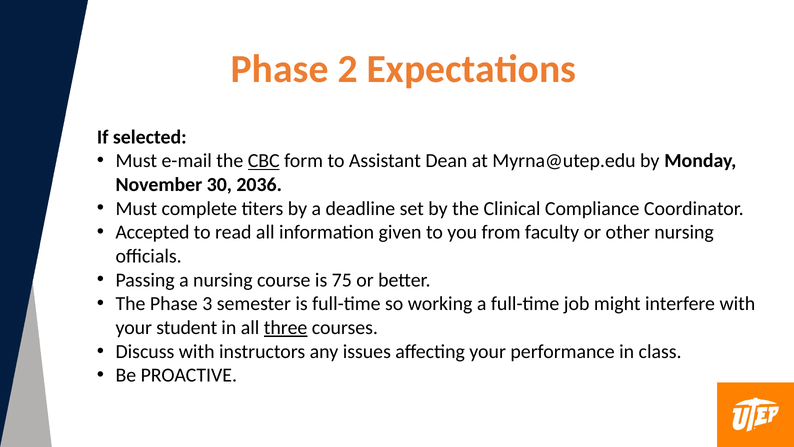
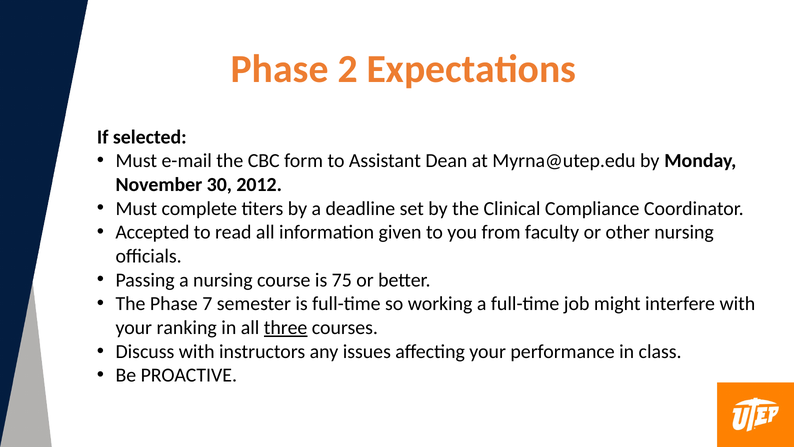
CBC underline: present -> none
2036: 2036 -> 2012
3: 3 -> 7
student: student -> ranking
